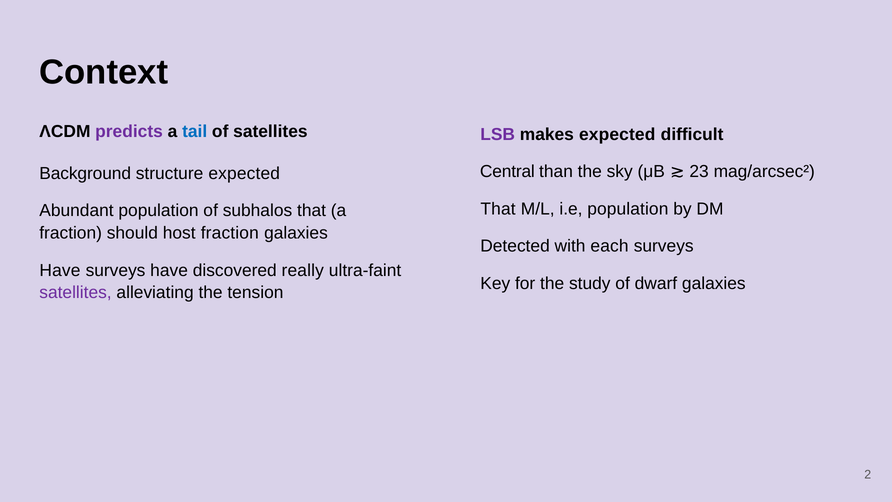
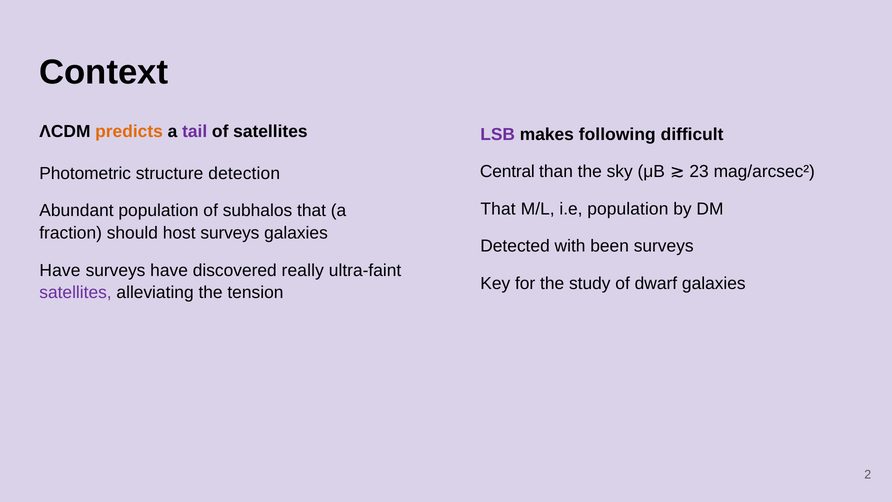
predicts colour: purple -> orange
tail colour: blue -> purple
makes expected: expected -> following
Background: Background -> Photometric
structure expected: expected -> detection
host fraction: fraction -> surveys
each: each -> been
